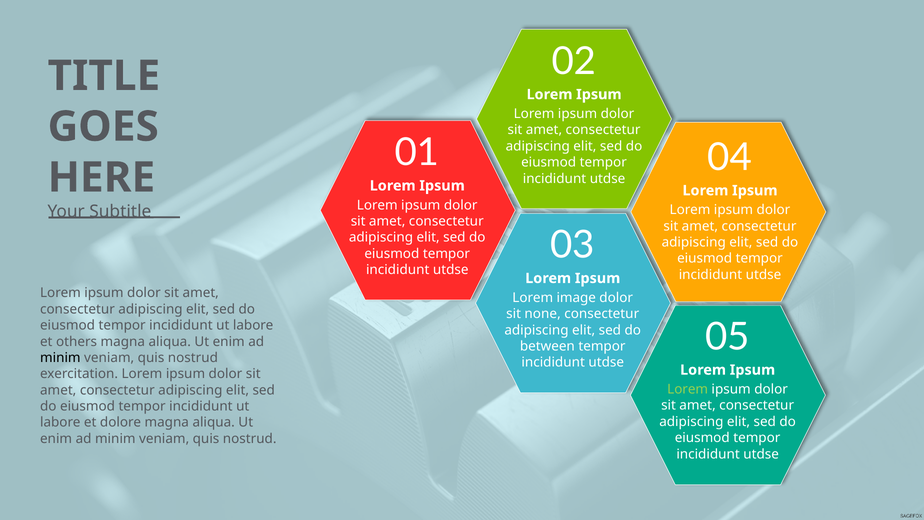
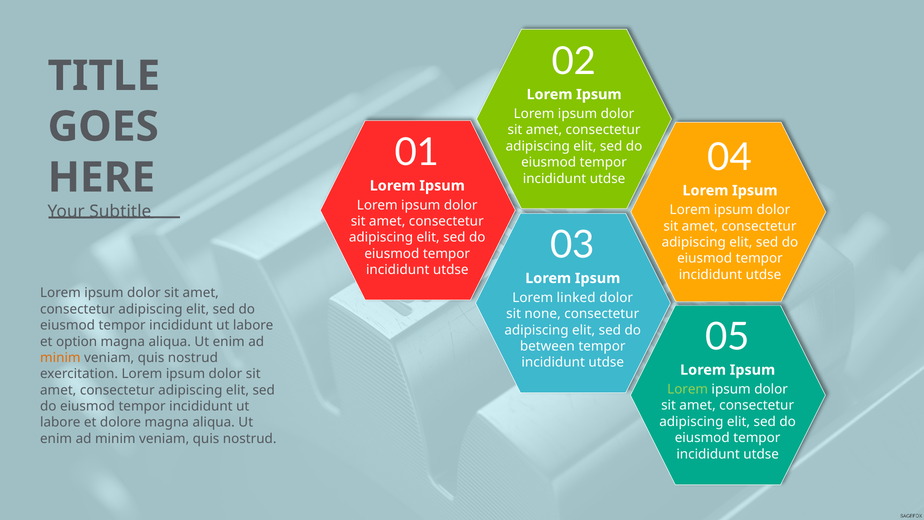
image: image -> linked
others: others -> option
minim at (60, 358) colour: black -> orange
